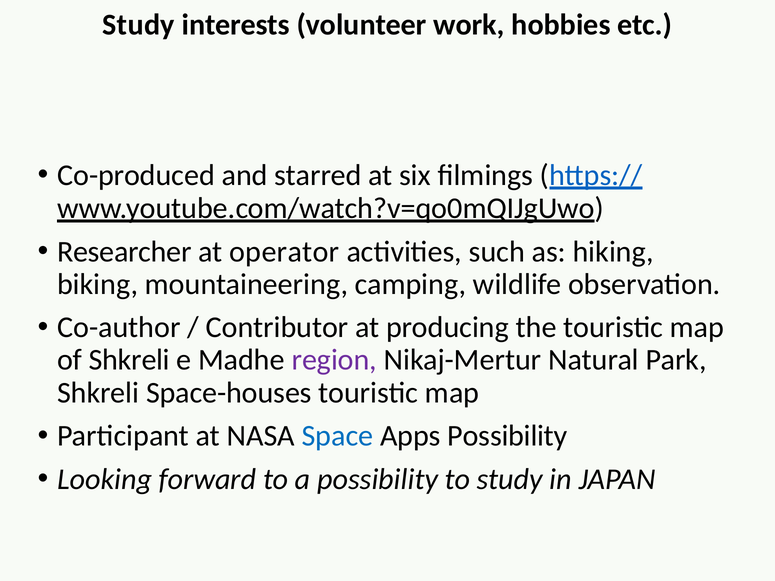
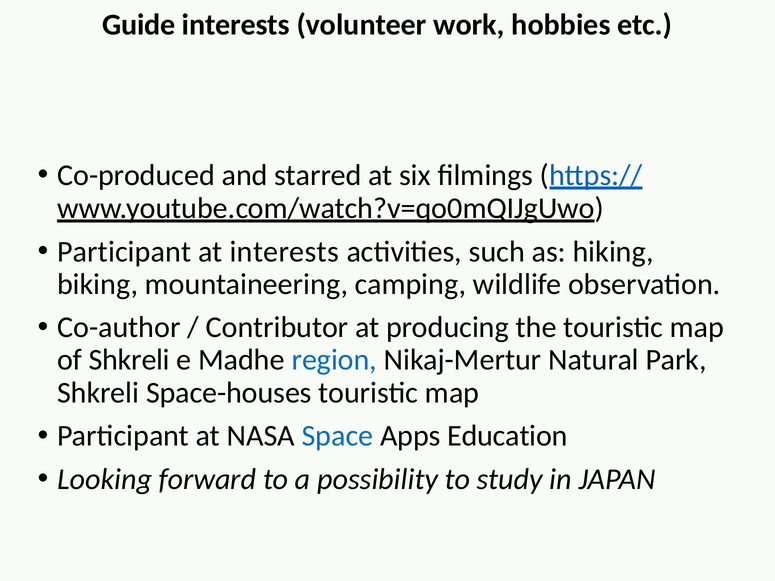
Study at (139, 25): Study -> Guide
Researcher at (124, 252): Researcher -> Participant
at operator: operator -> interests
region colour: purple -> blue
Apps Possibility: Possibility -> Education
